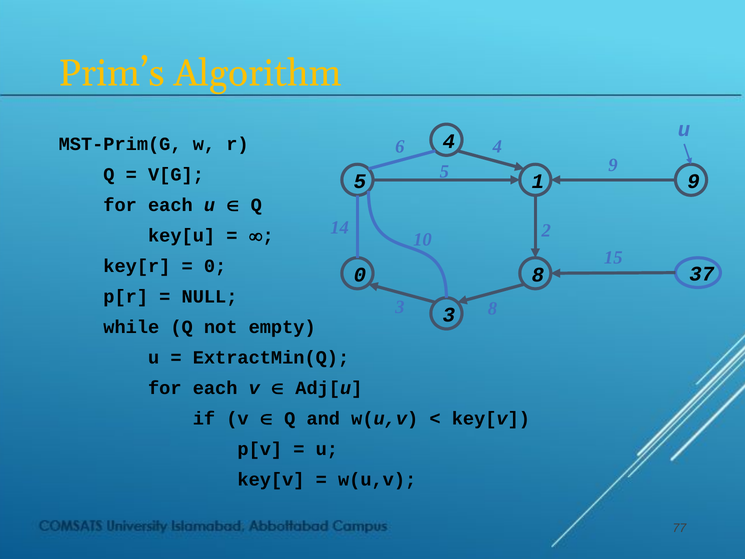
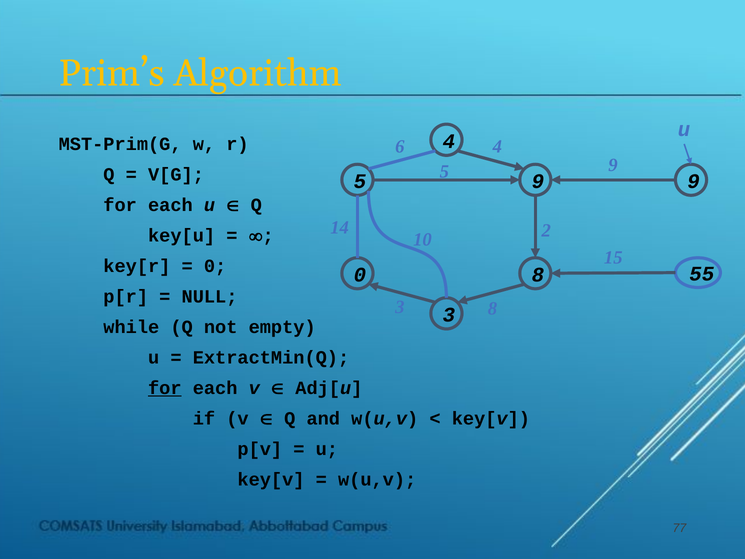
5 1: 1 -> 9
37: 37 -> 55
for at (165, 388) underline: none -> present
